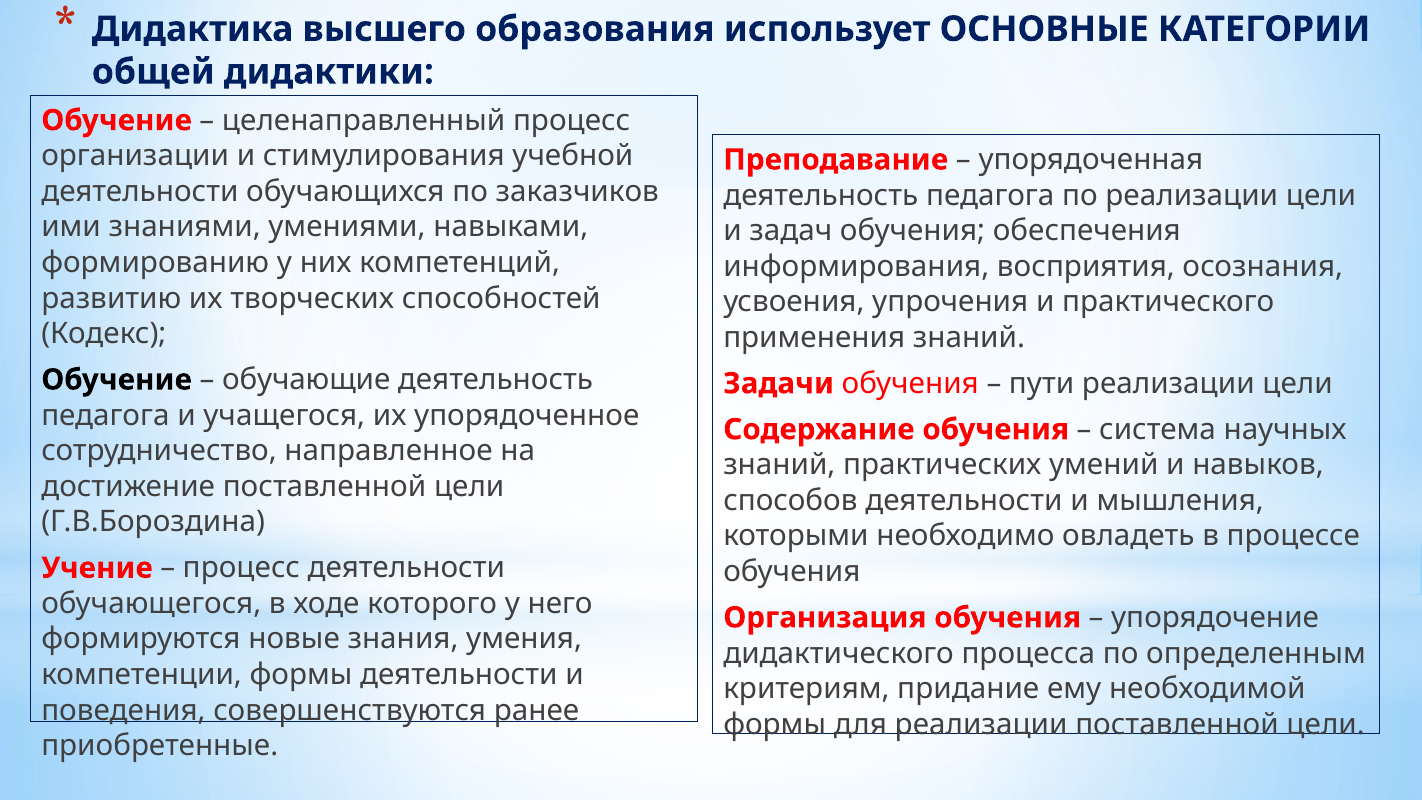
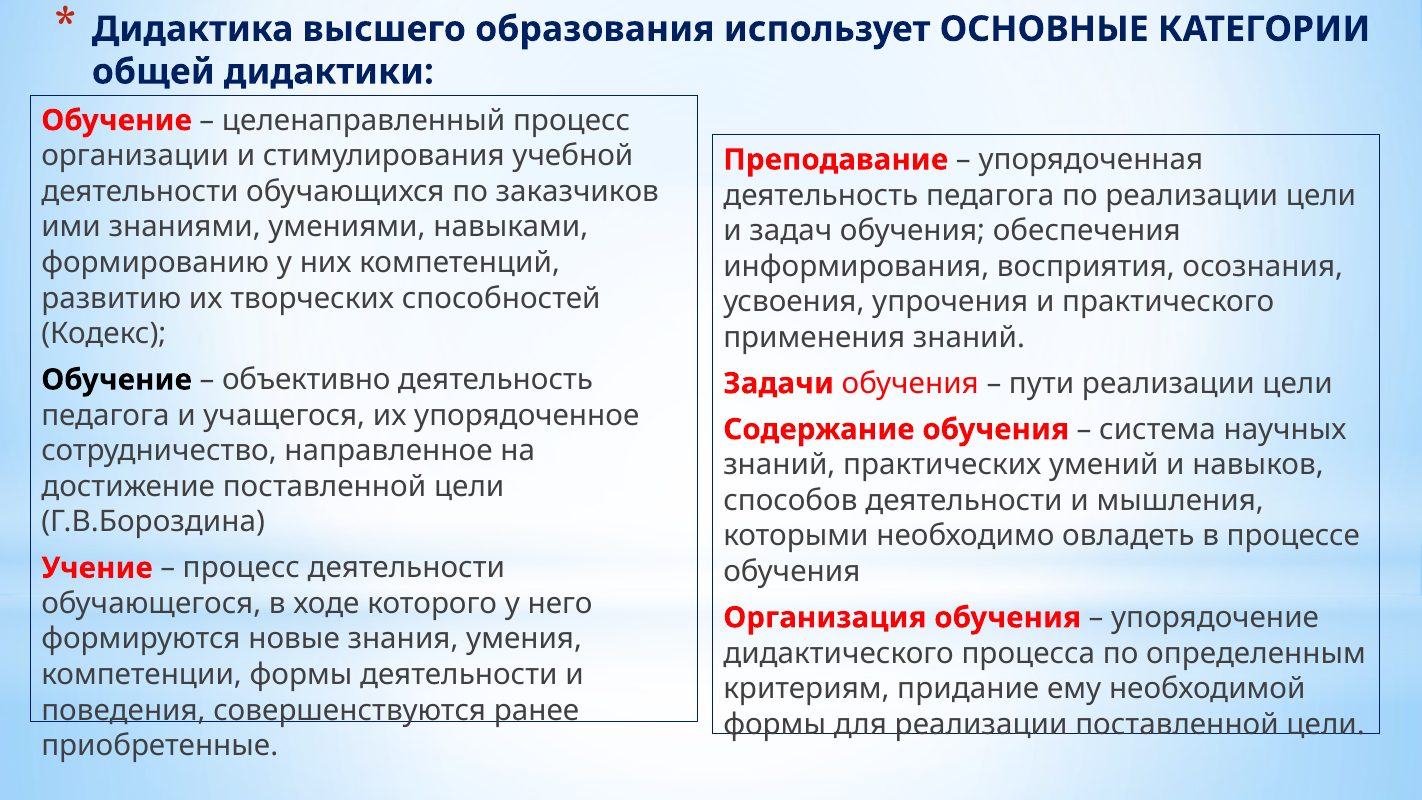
обучающие: обучающие -> объективно
